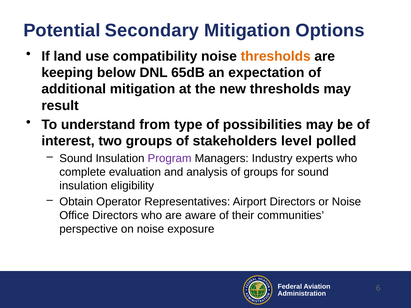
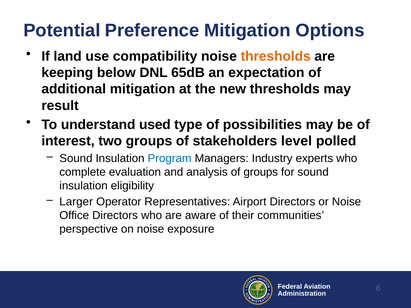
Secondary: Secondary -> Preference
from: from -> used
Program colour: purple -> blue
Obtain: Obtain -> Larger
